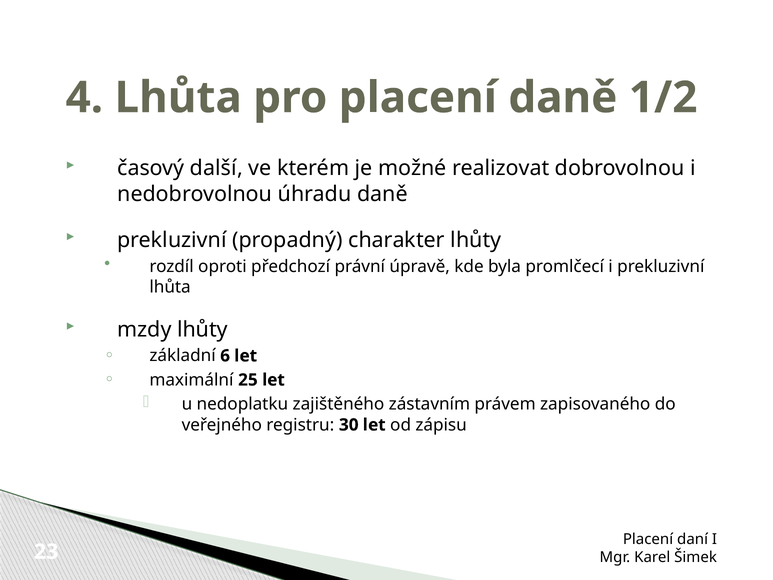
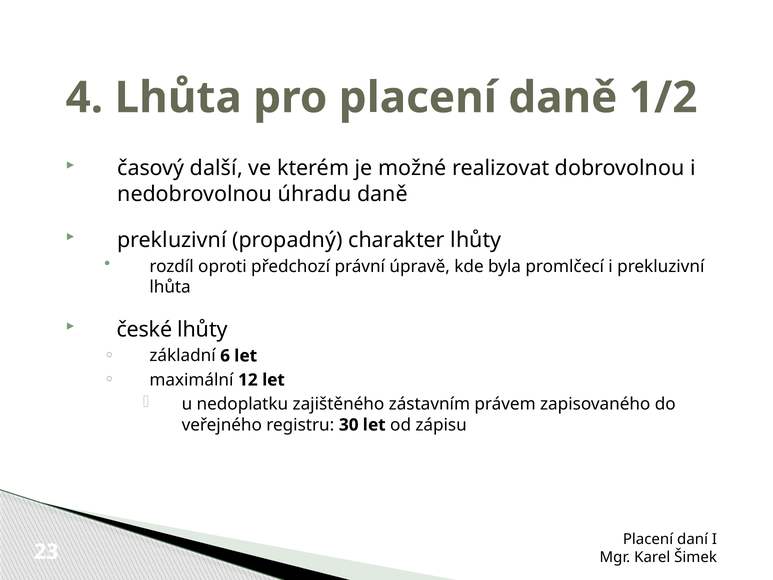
mzdy: mzdy -> české
25: 25 -> 12
